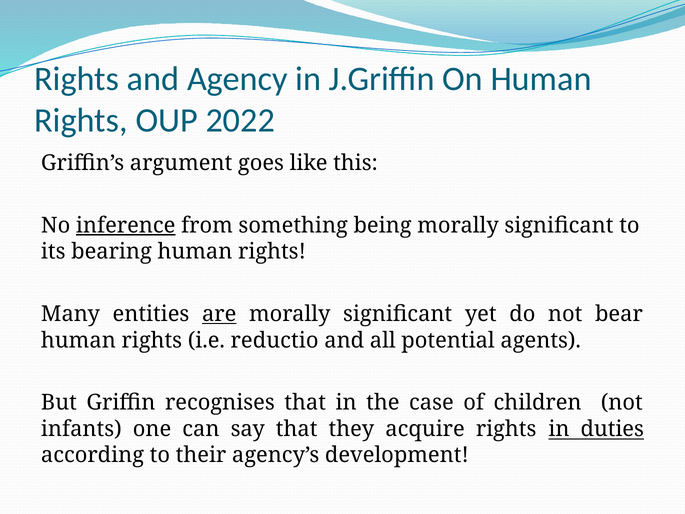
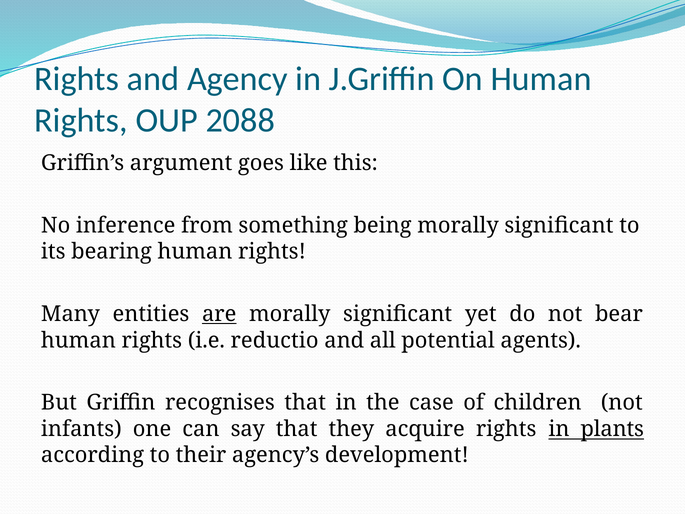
2022: 2022 -> 2088
inference underline: present -> none
duties: duties -> plants
